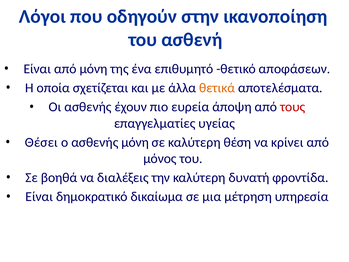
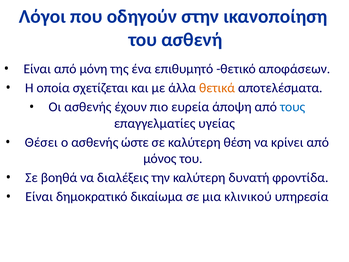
τους colour: red -> blue
ασθενής μόνη: μόνη -> ώστε
μέτρηση: μέτρηση -> κλινικού
